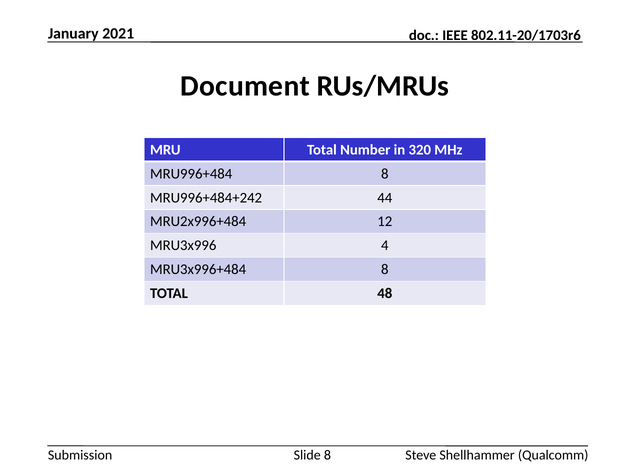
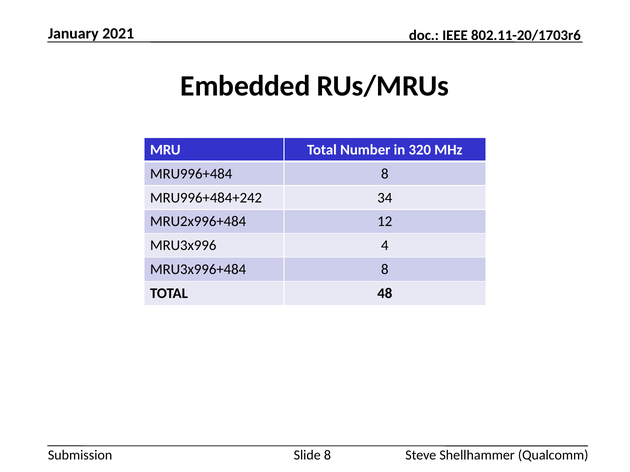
Document: Document -> Embedded
44: 44 -> 34
